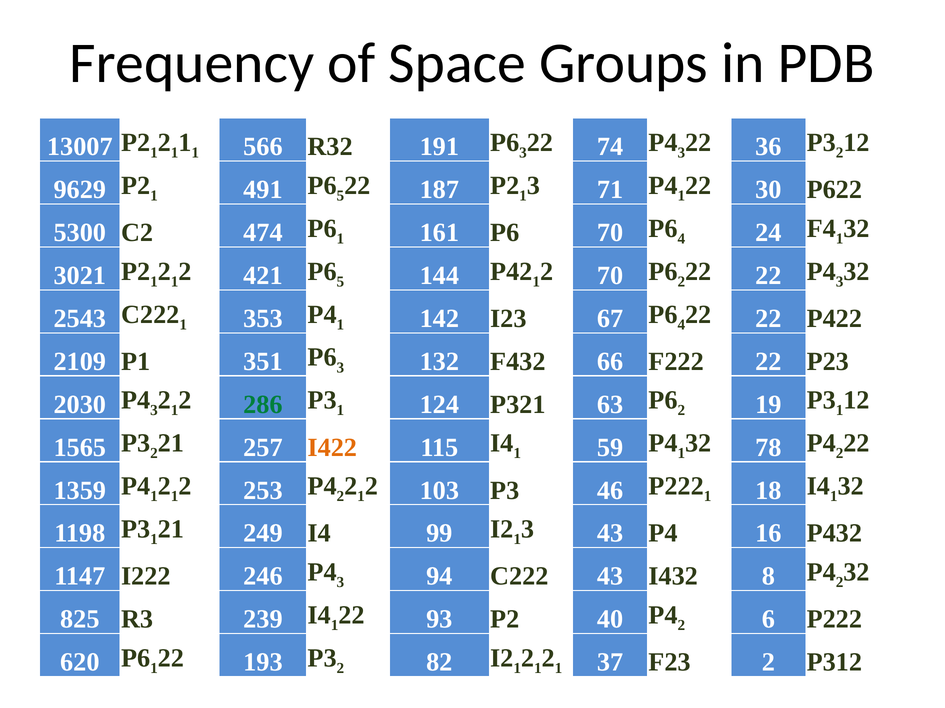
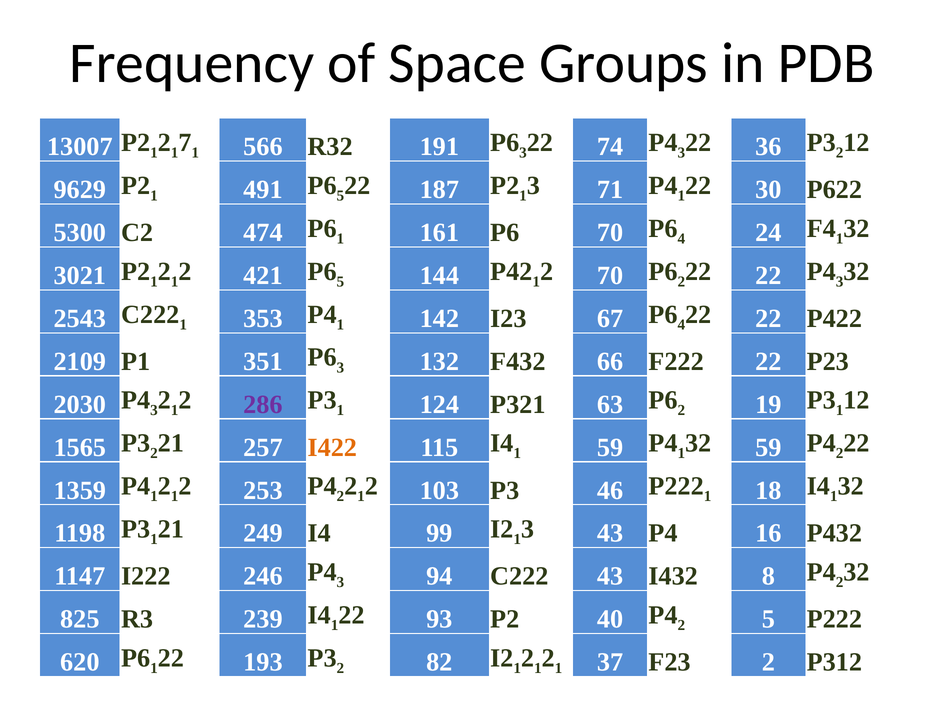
1 at (185, 143): 1 -> 7
286 colour: green -> purple
78 at (768, 448): 78 -> 59
2 6: 6 -> 5
